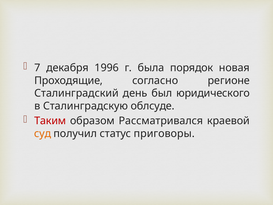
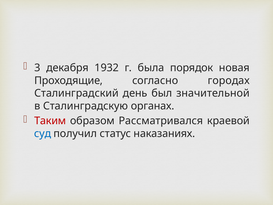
7: 7 -> 3
1996: 1996 -> 1932
регионе: регионе -> городах
юридического: юридического -> значительной
облсуде: облсуде -> органах
суд colour: orange -> blue
приговоры: приговоры -> наказаниях
